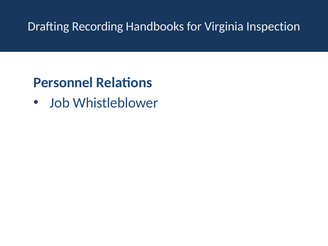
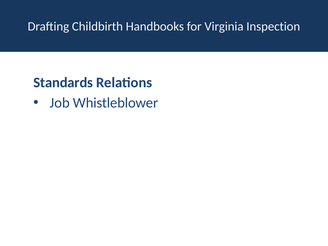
Recording: Recording -> Childbirth
Personnel: Personnel -> Standards
